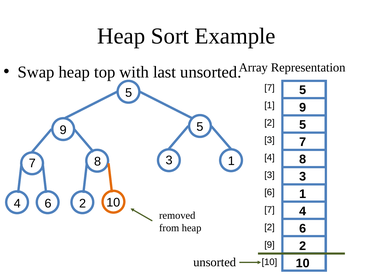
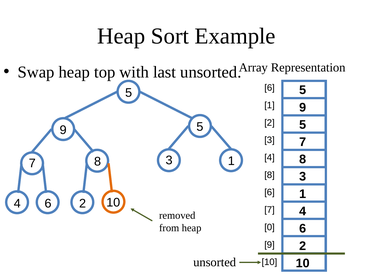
7 at (270, 88): 7 -> 6
3 at (269, 175): 3 -> 8
2 at (269, 227): 2 -> 0
